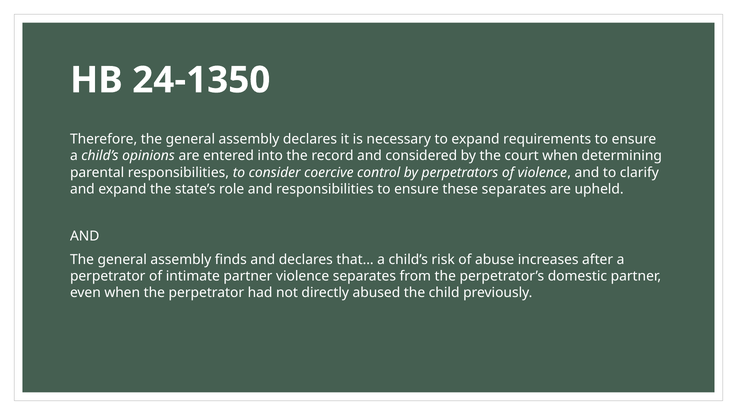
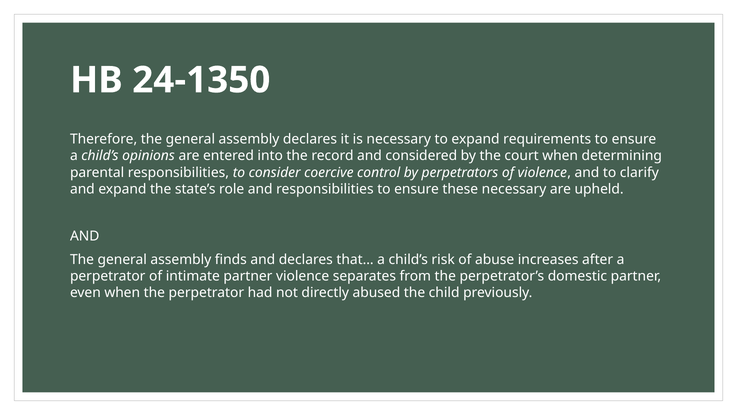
these separates: separates -> necessary
